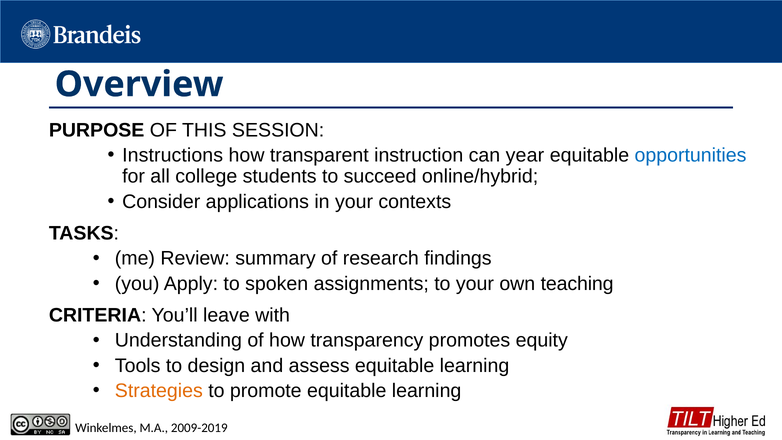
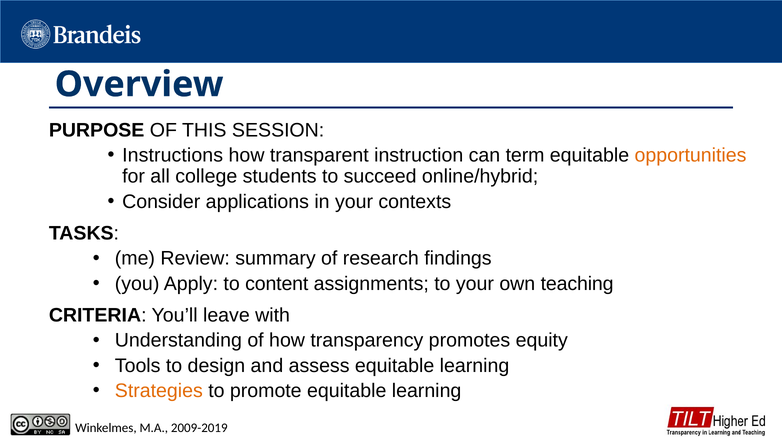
year: year -> term
opportunities colour: blue -> orange
spoken: spoken -> content
